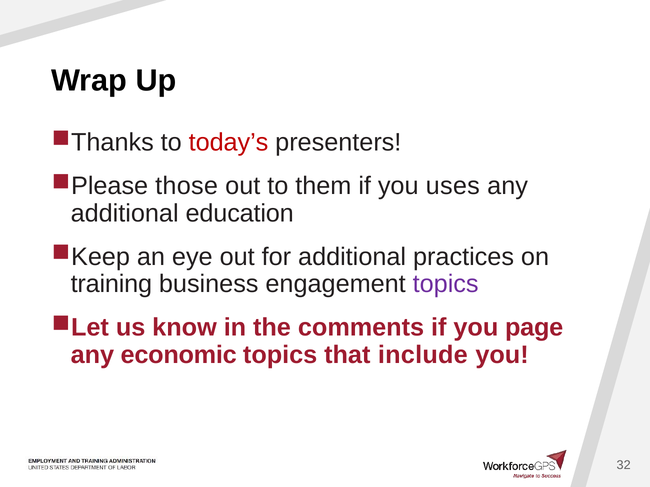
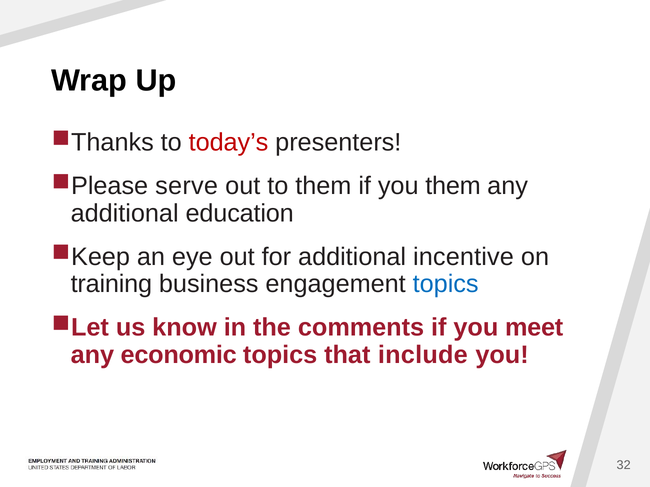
those: those -> serve
you uses: uses -> them
practices: practices -> incentive
topics at (446, 284) colour: purple -> blue
page: page -> meet
